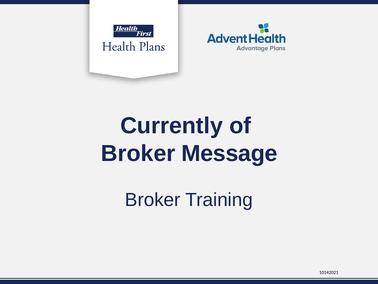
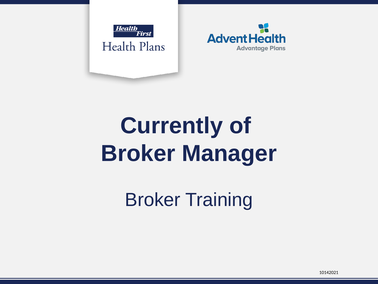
Message: Message -> Manager
